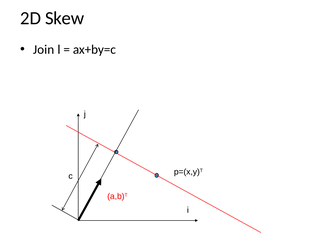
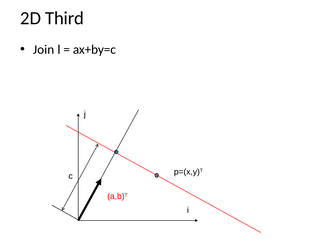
Skew: Skew -> Third
